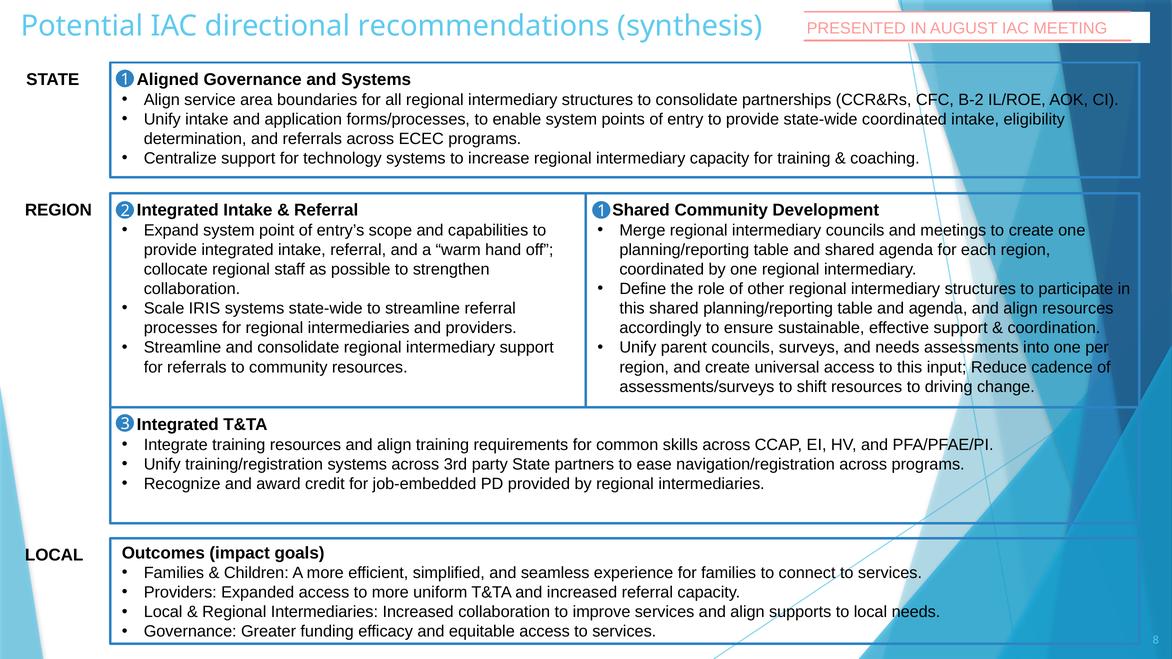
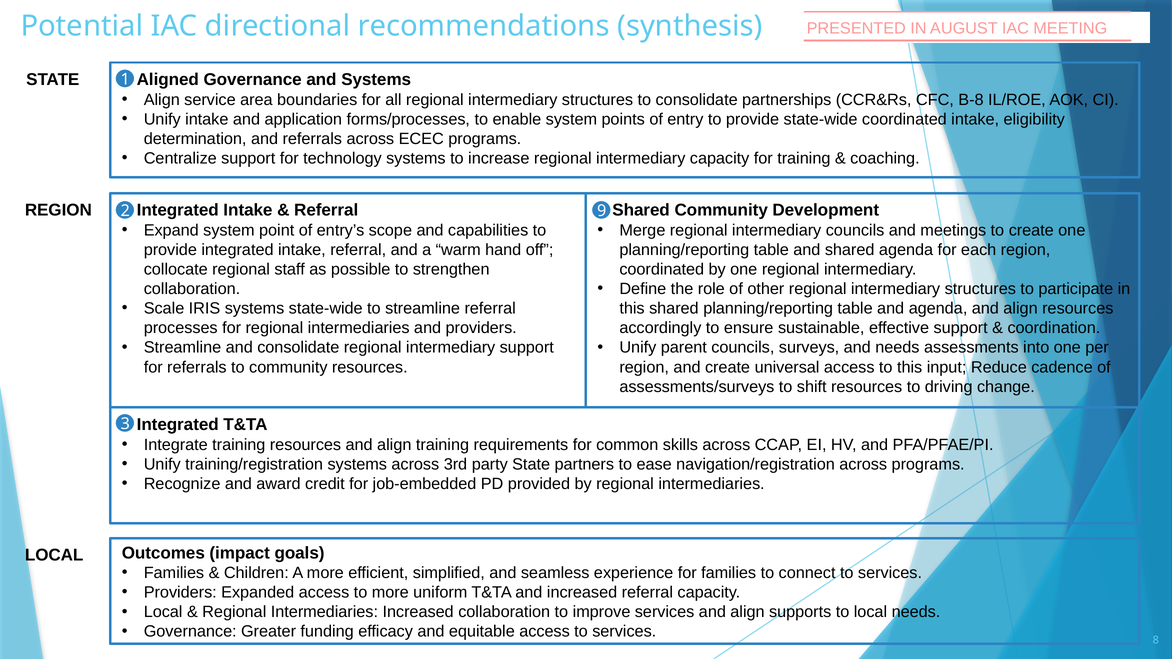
B-2: B-2 -> B-8
2 1: 1 -> 9
